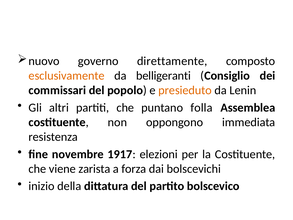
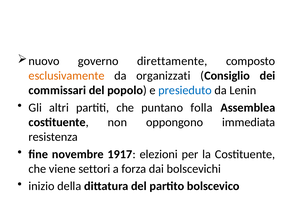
belligeranti: belligeranti -> organizzati
presieduto colour: orange -> blue
zarista: zarista -> settori
